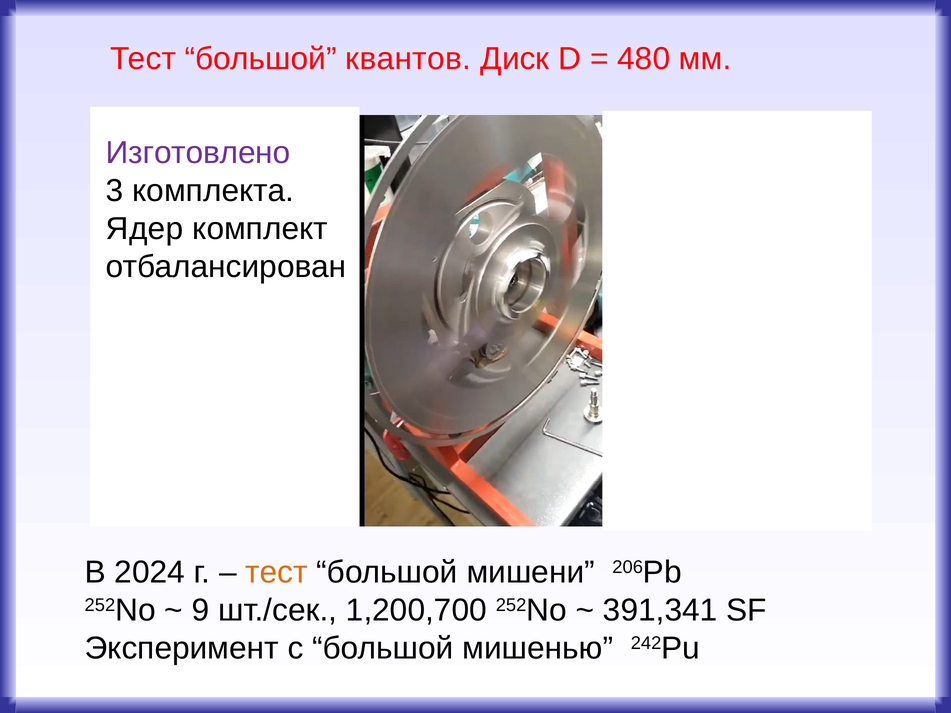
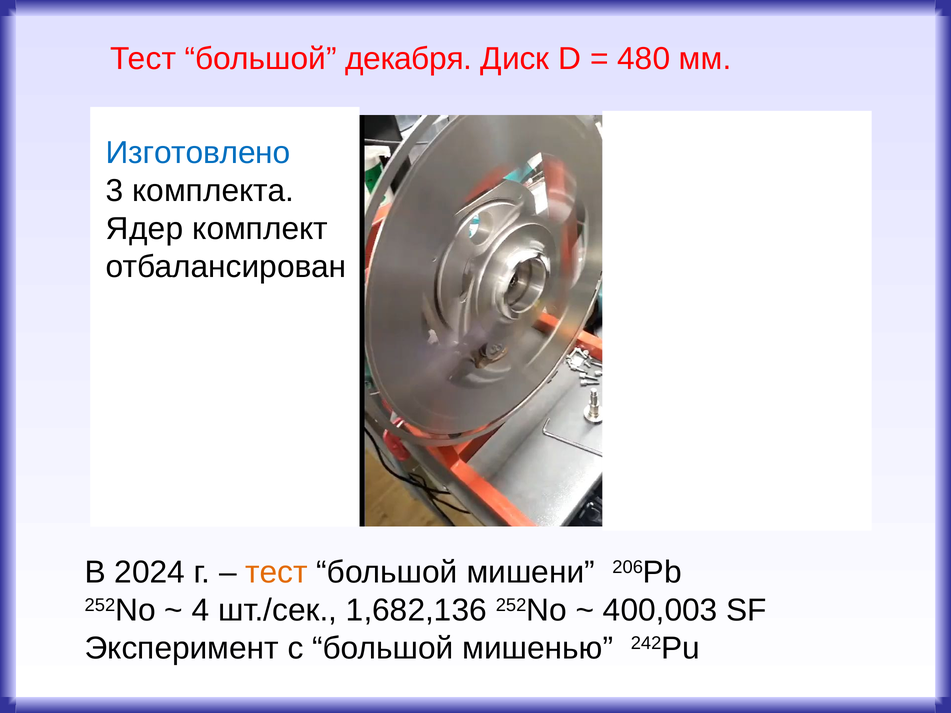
квантов: квантов -> декабря
Изготовлено colour: purple -> blue
9: 9 -> 4
1,200,700: 1,200,700 -> 1,682,136
391,341: 391,341 -> 400,003
